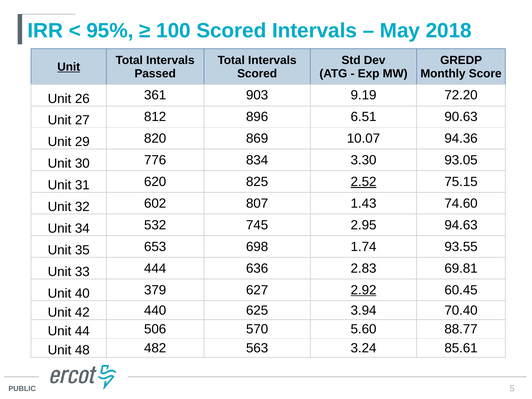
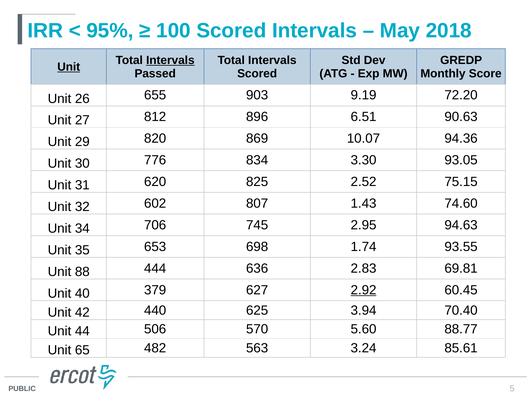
Intervals at (170, 60) underline: none -> present
361: 361 -> 655
2.52 underline: present -> none
532: 532 -> 706
33: 33 -> 88
48: 48 -> 65
